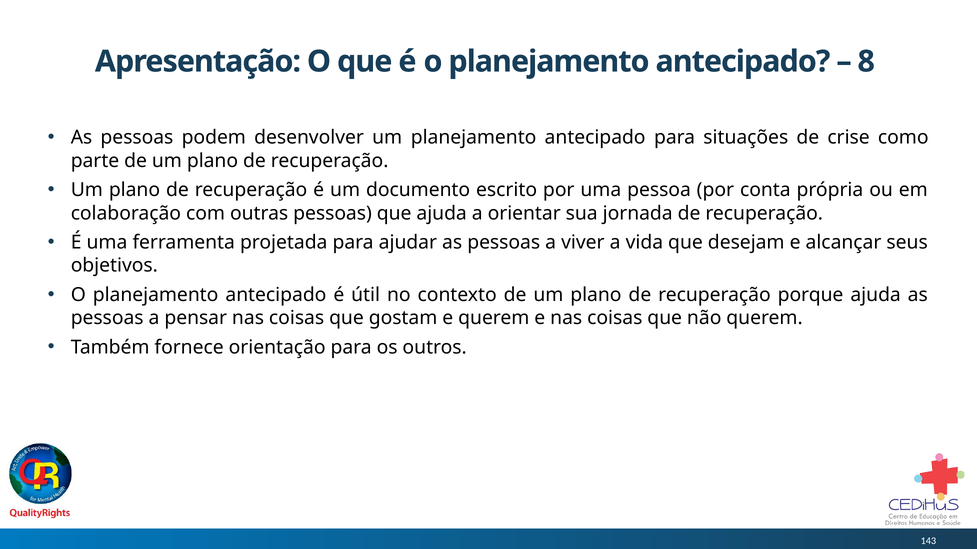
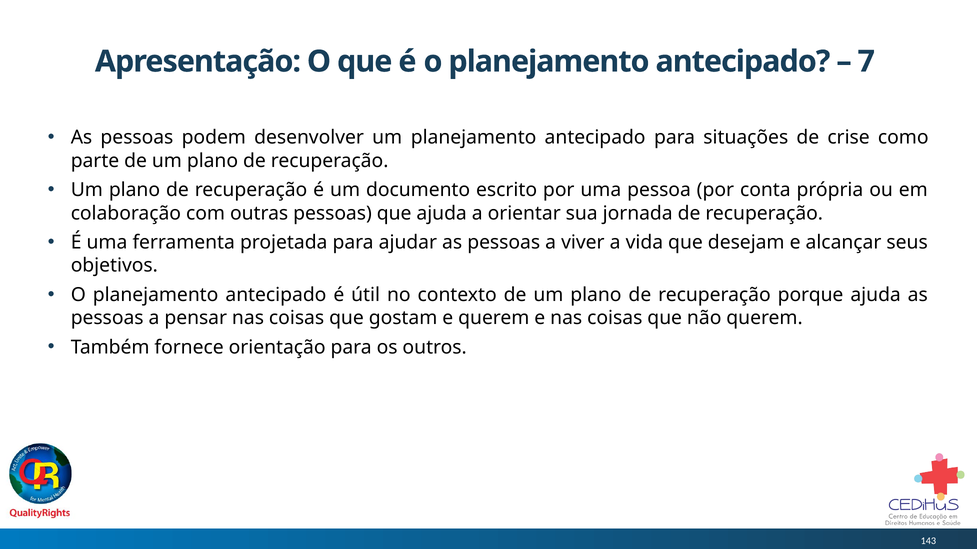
8: 8 -> 7
